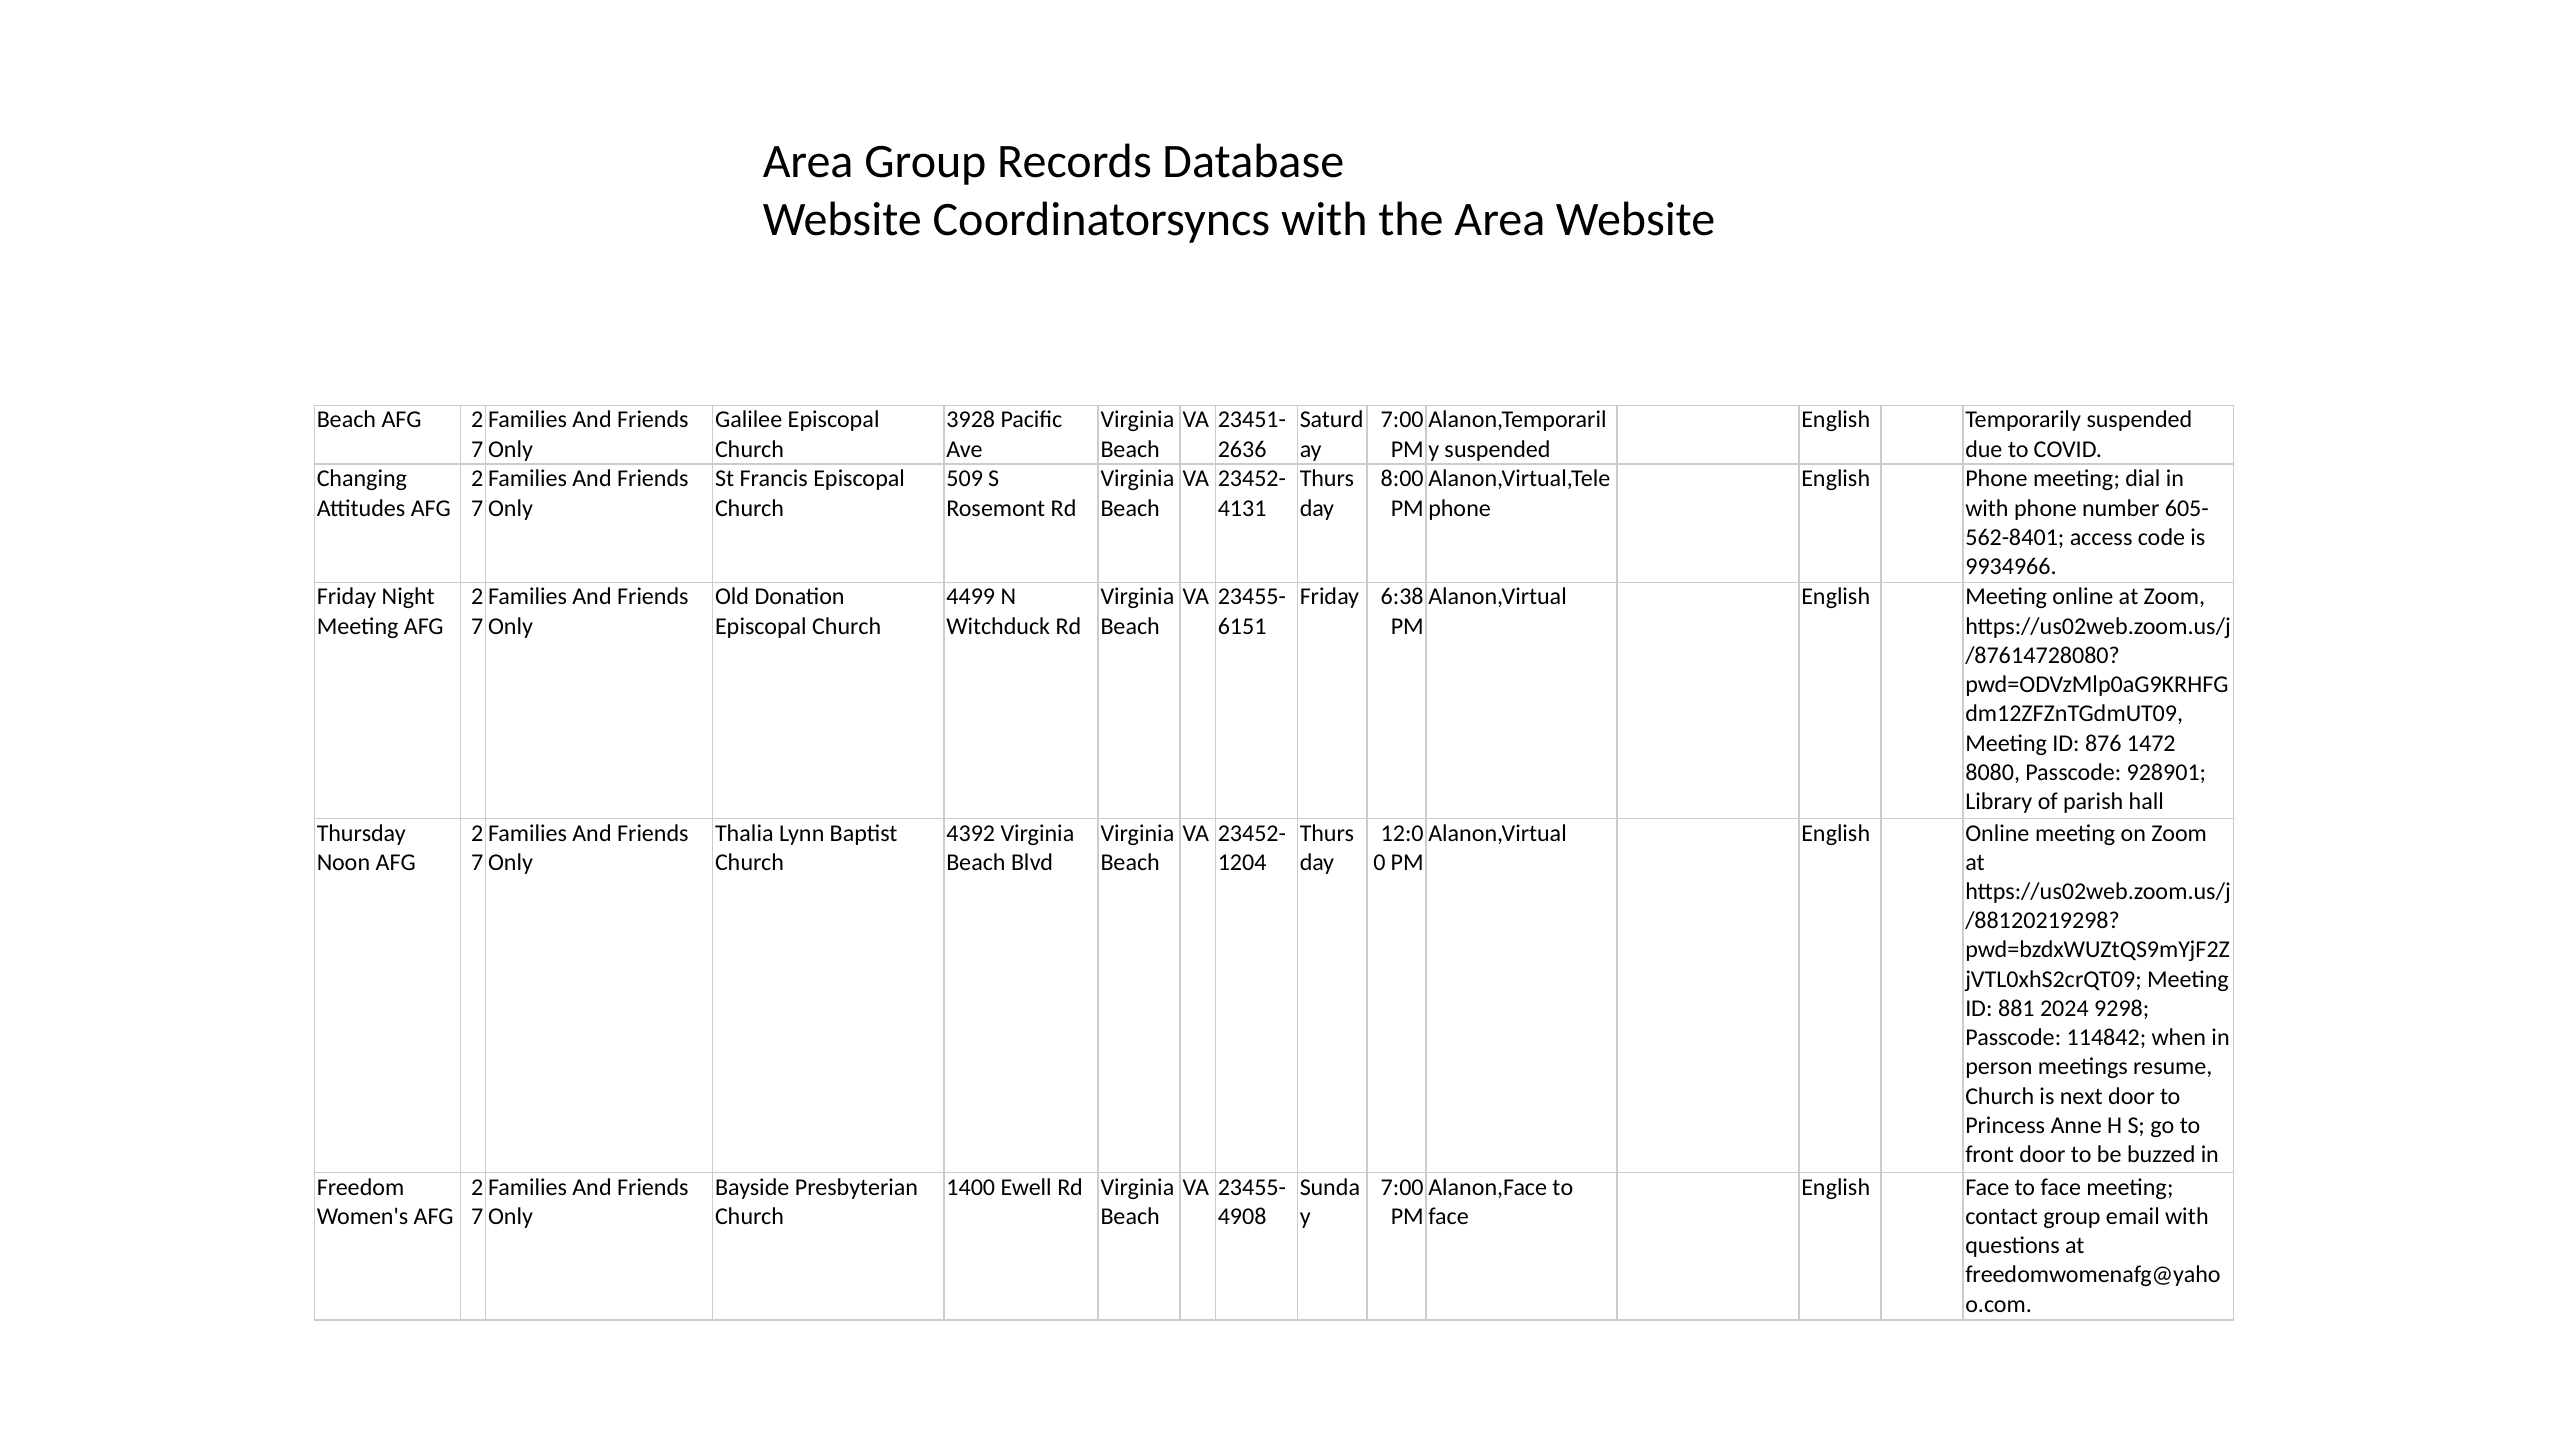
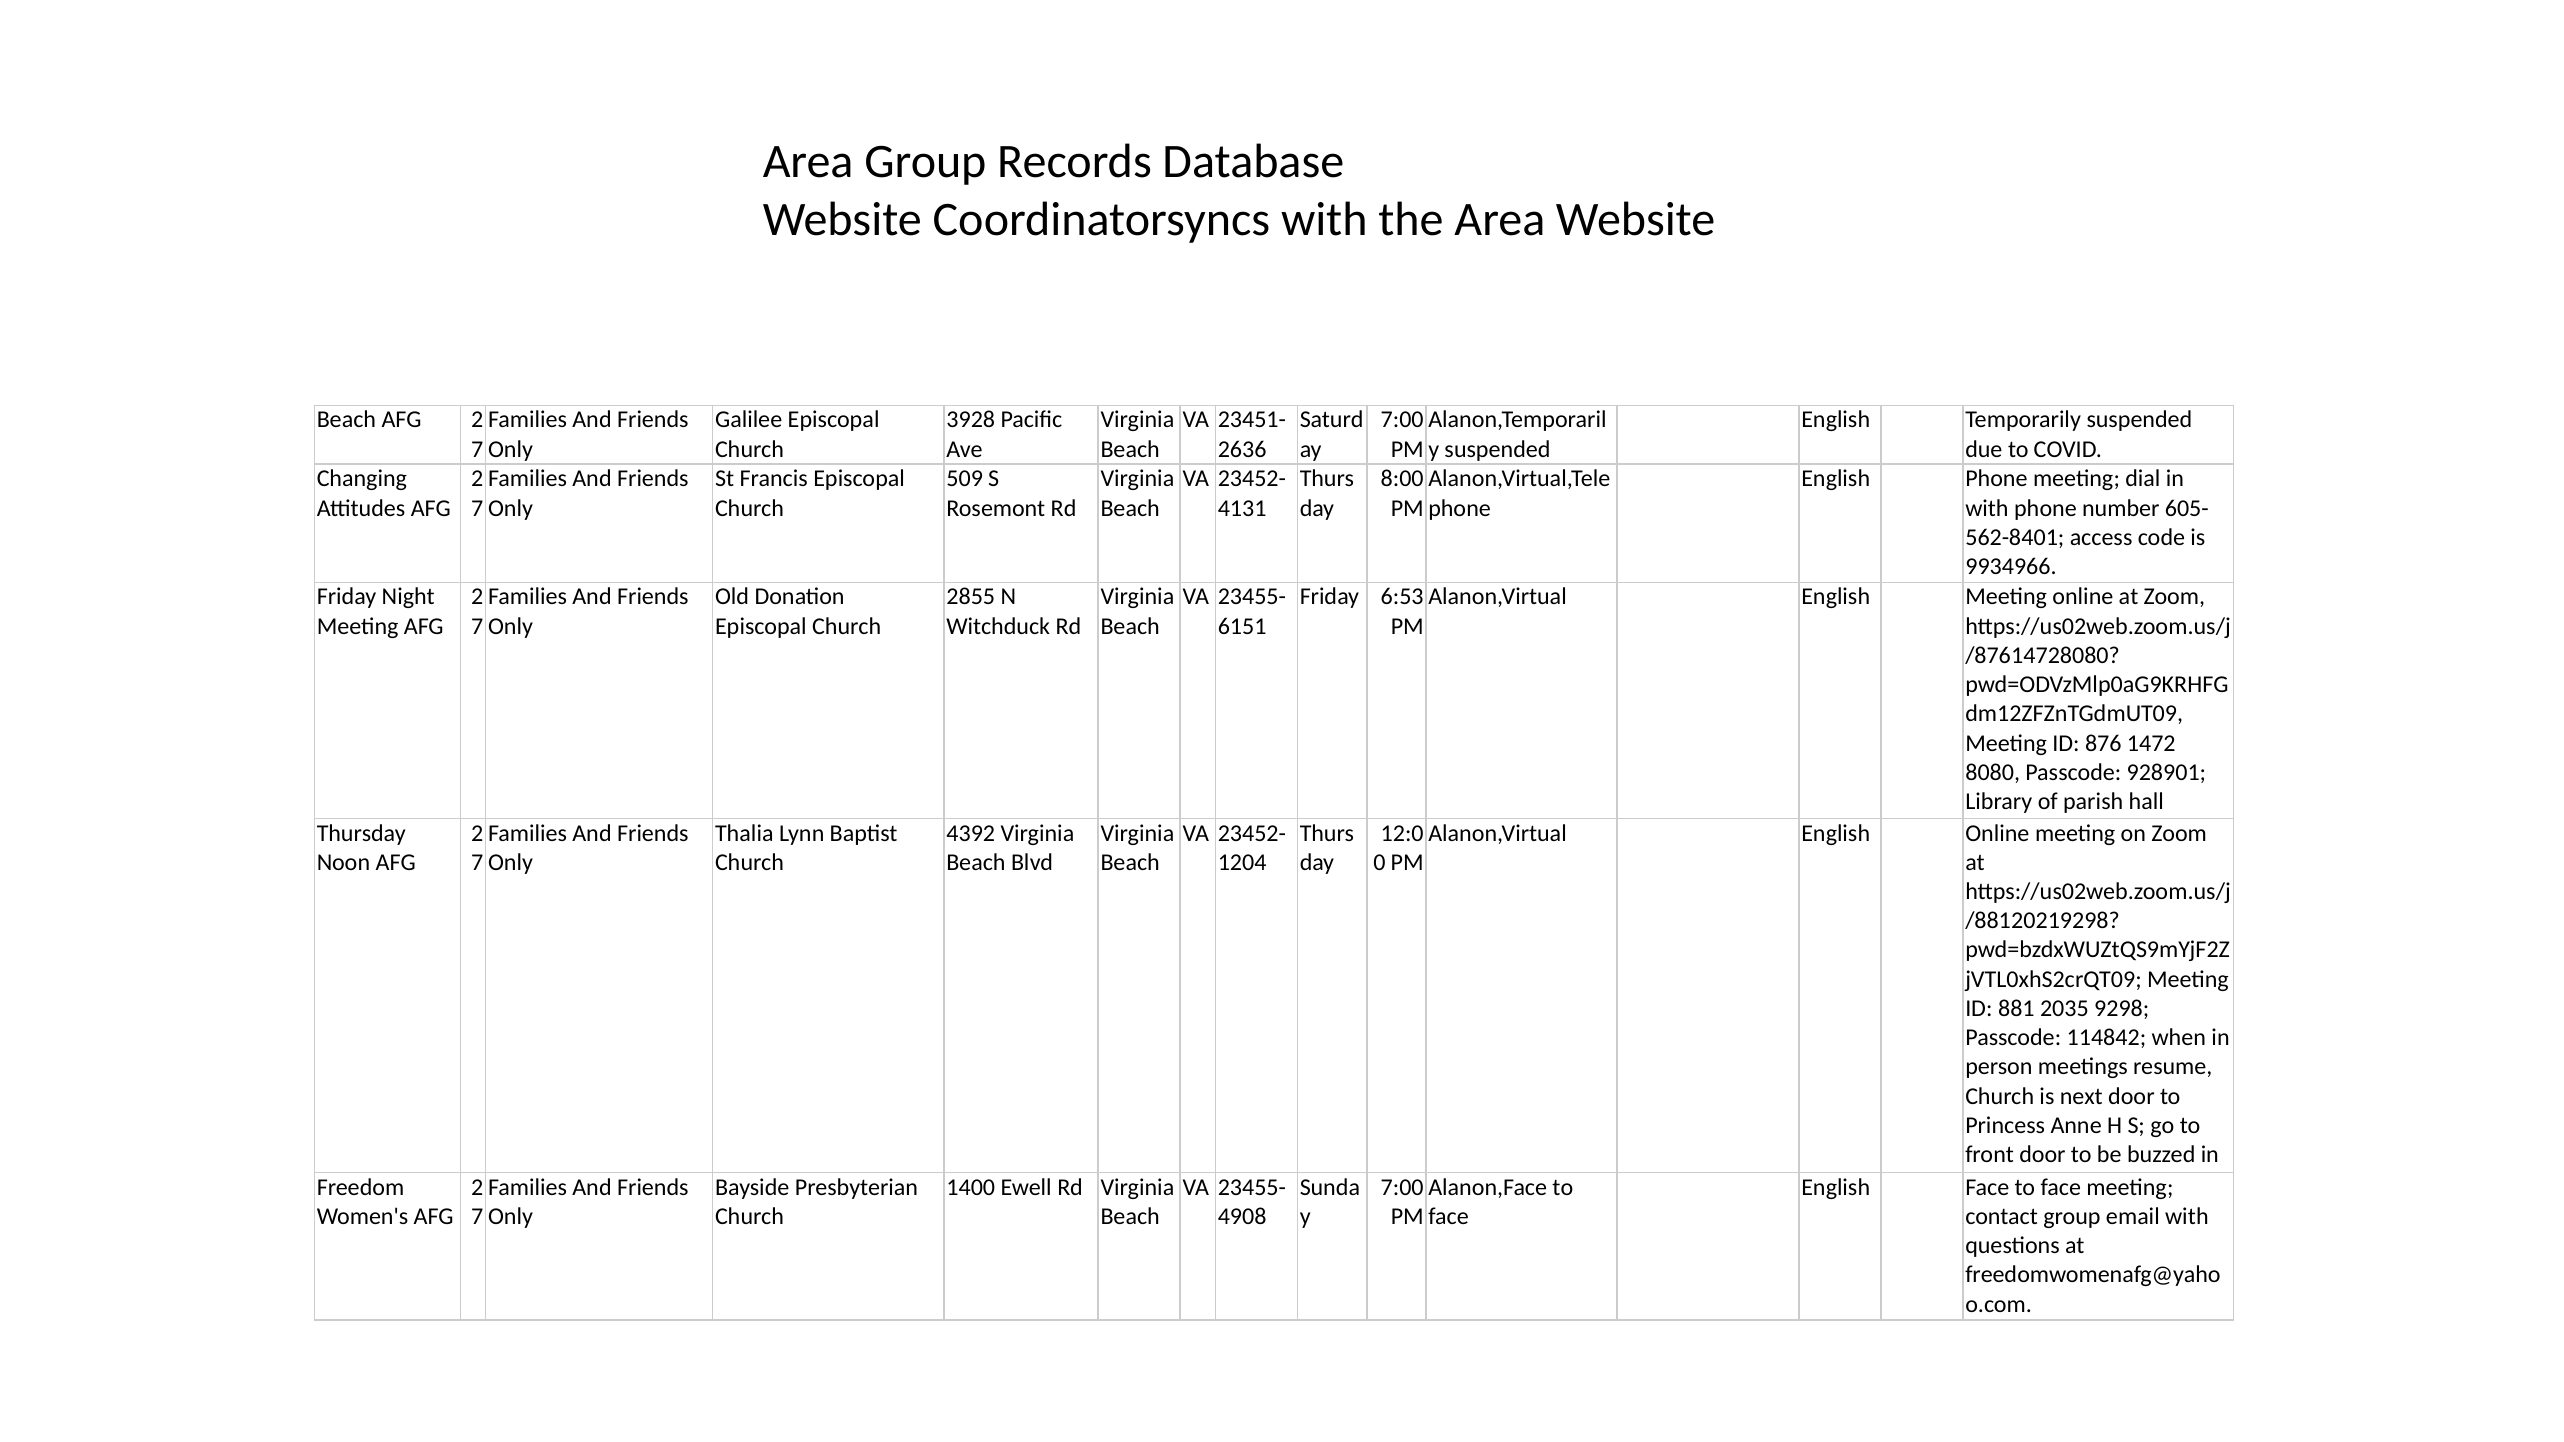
4499: 4499 -> 2855
6:38: 6:38 -> 6:53
2024: 2024 -> 2035
